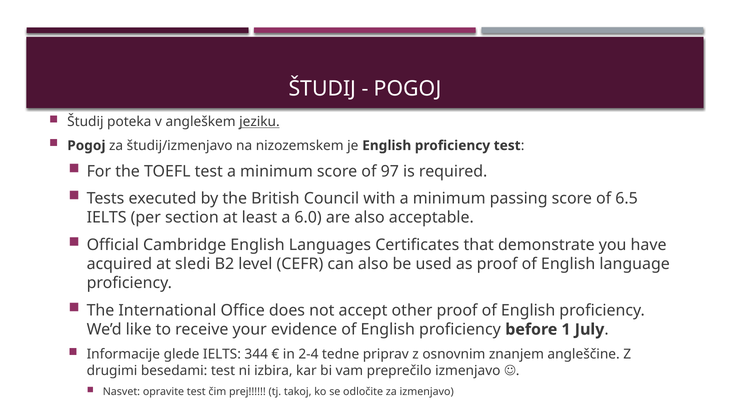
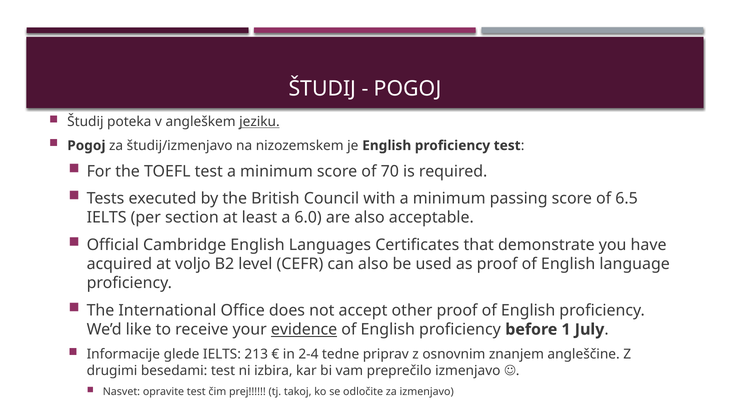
97: 97 -> 70
sledi: sledi -> voljo
evidence underline: none -> present
344: 344 -> 213
